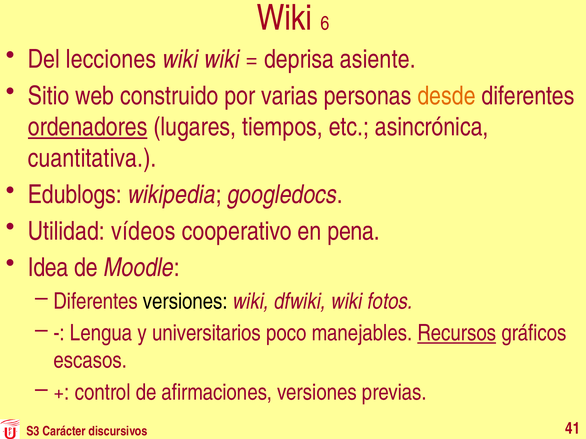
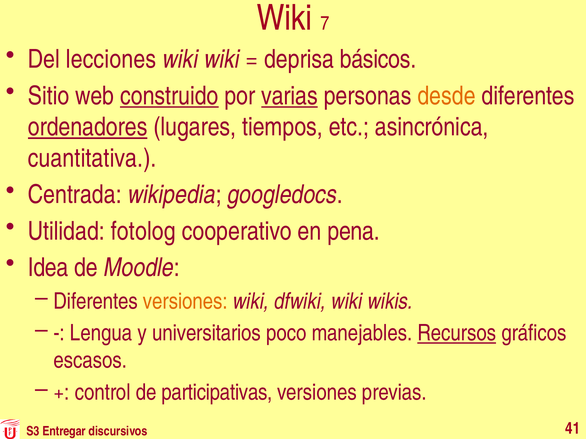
6: 6 -> 7
asiente: asiente -> básicos
construido underline: none -> present
varias underline: none -> present
Edublogs: Edublogs -> Centrada
vídeos: vídeos -> fotolog
versiones at (185, 302) colour: black -> orange
fotos: fotos -> wikis
afirmaciones: afirmaciones -> participativas
Carácter: Carácter -> Entregar
